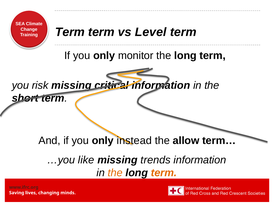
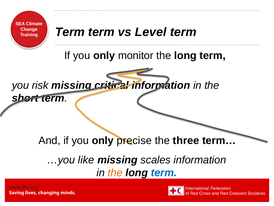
instead: instead -> precise
allow: allow -> three
trends: trends -> scales
term at (164, 172) colour: orange -> blue
